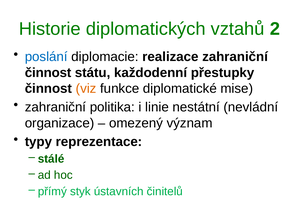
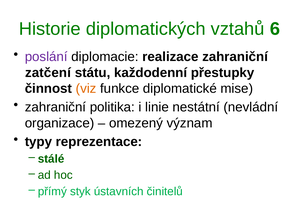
2: 2 -> 6
poslání colour: blue -> purple
činnost at (48, 73): činnost -> zatčení
